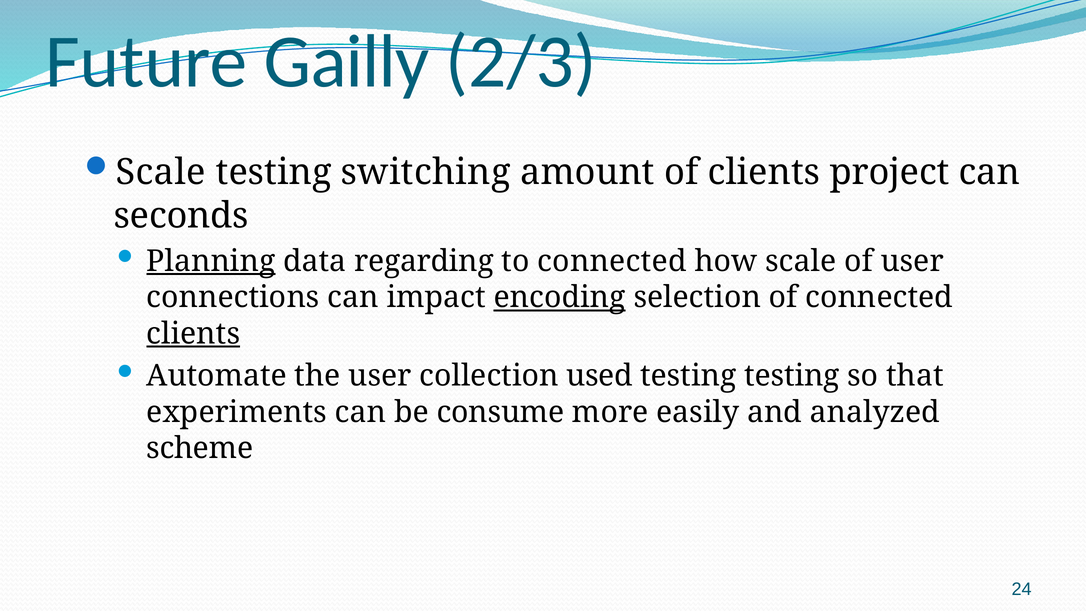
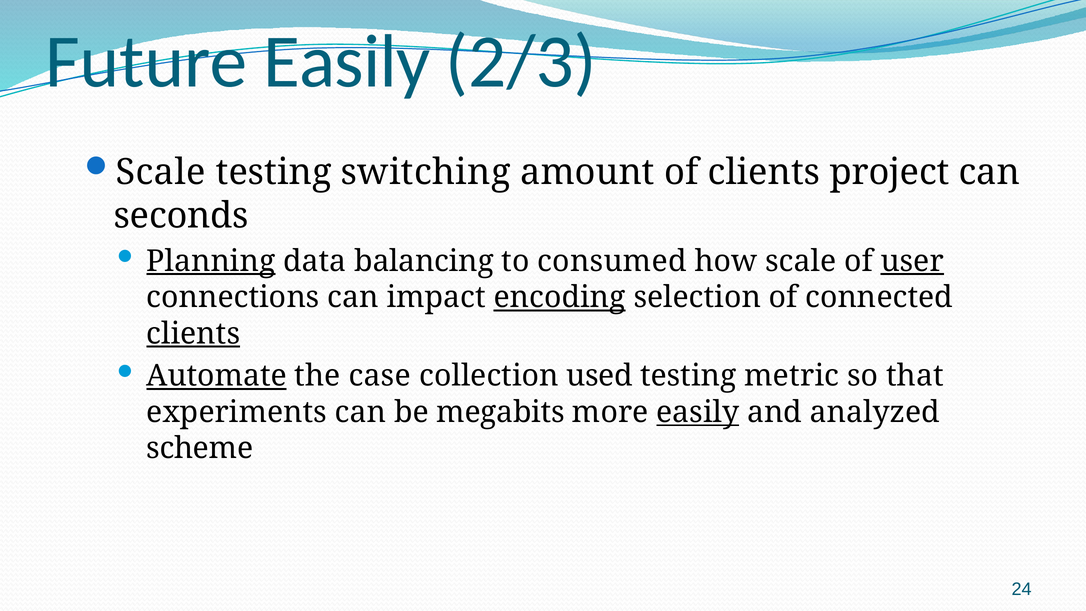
Future Gailly: Gailly -> Easily
regarding: regarding -> balancing
to connected: connected -> consumed
user at (912, 261) underline: none -> present
Automate underline: none -> present
the user: user -> case
testing testing: testing -> metric
consume: consume -> megabits
easily at (698, 412) underline: none -> present
